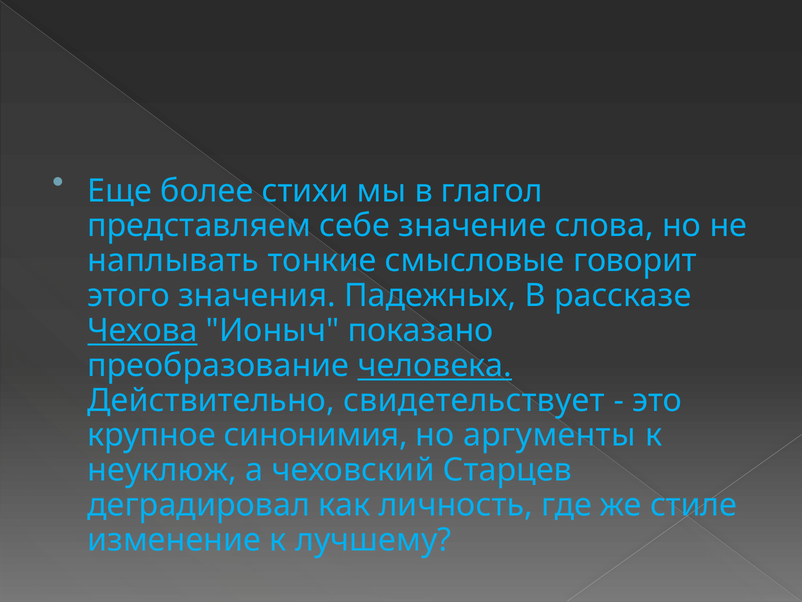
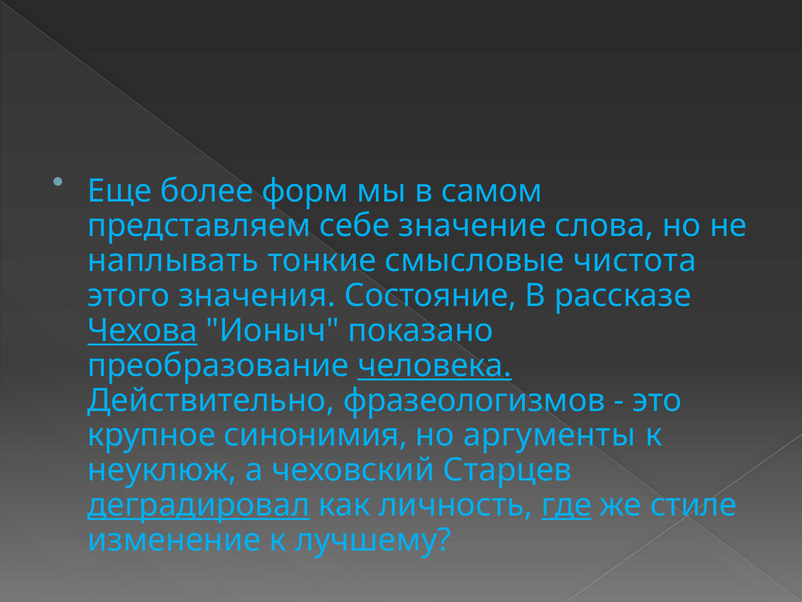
стихи: стихи -> форм
глагол: глагол -> самом
говорит: говорит -> чистота
Падежных: Падежных -> Состояние
свидетельствует: свидетельствует -> фразеологизмов
деградировал underline: none -> present
где underline: none -> present
